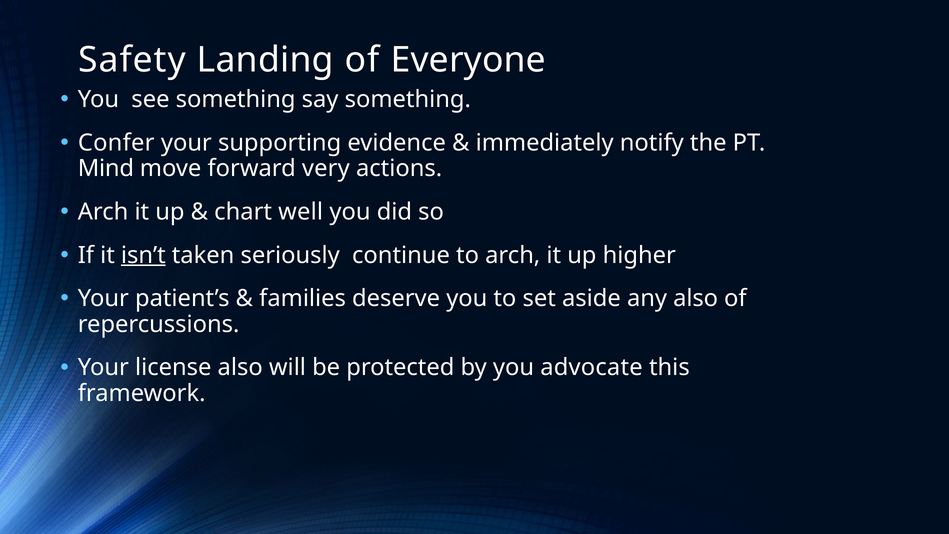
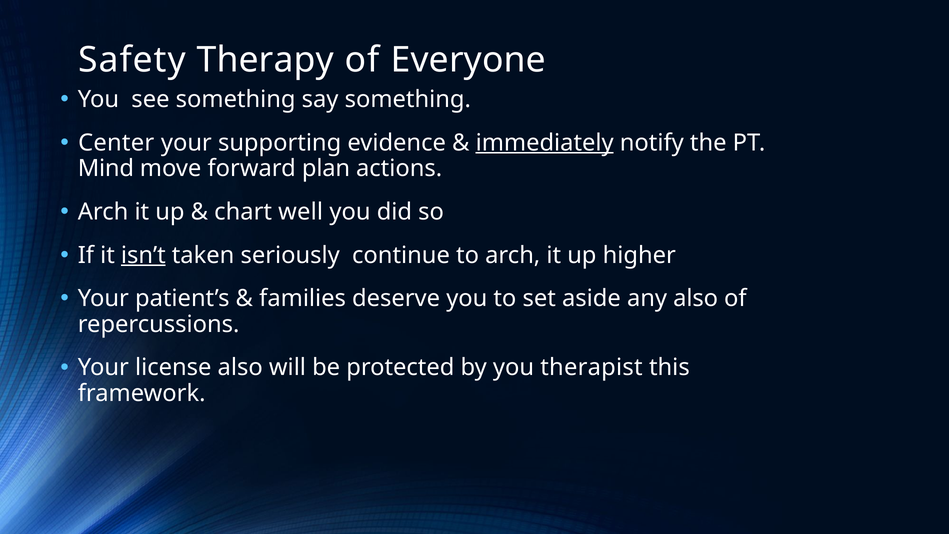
Landing: Landing -> Therapy
Confer: Confer -> Center
immediately underline: none -> present
very: very -> plan
advocate: advocate -> therapist
